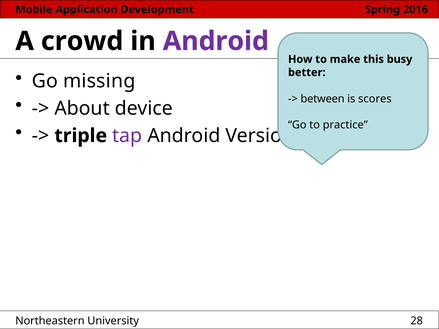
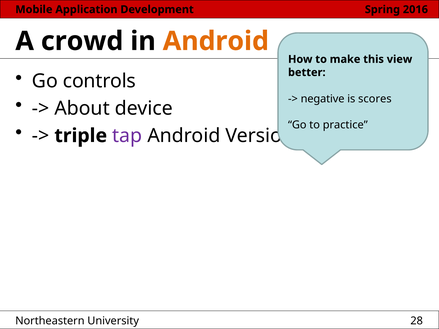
Android at (216, 41) colour: purple -> orange
busy: busy -> view
missing: missing -> controls
between: between -> negative
